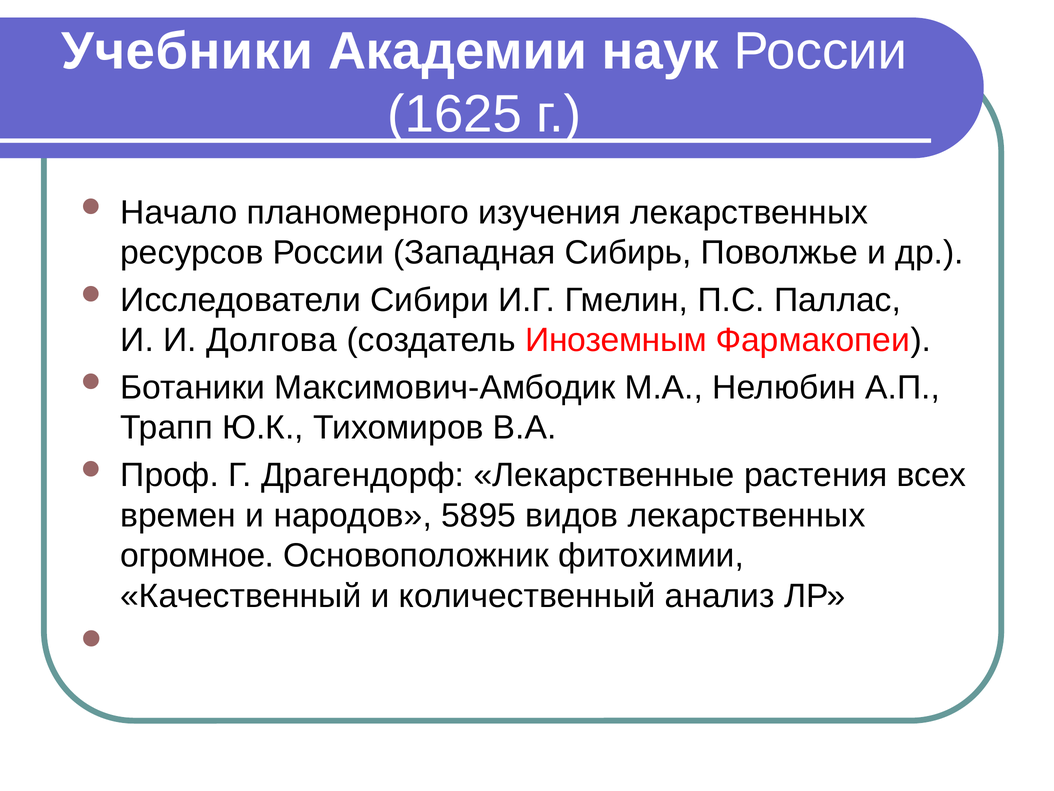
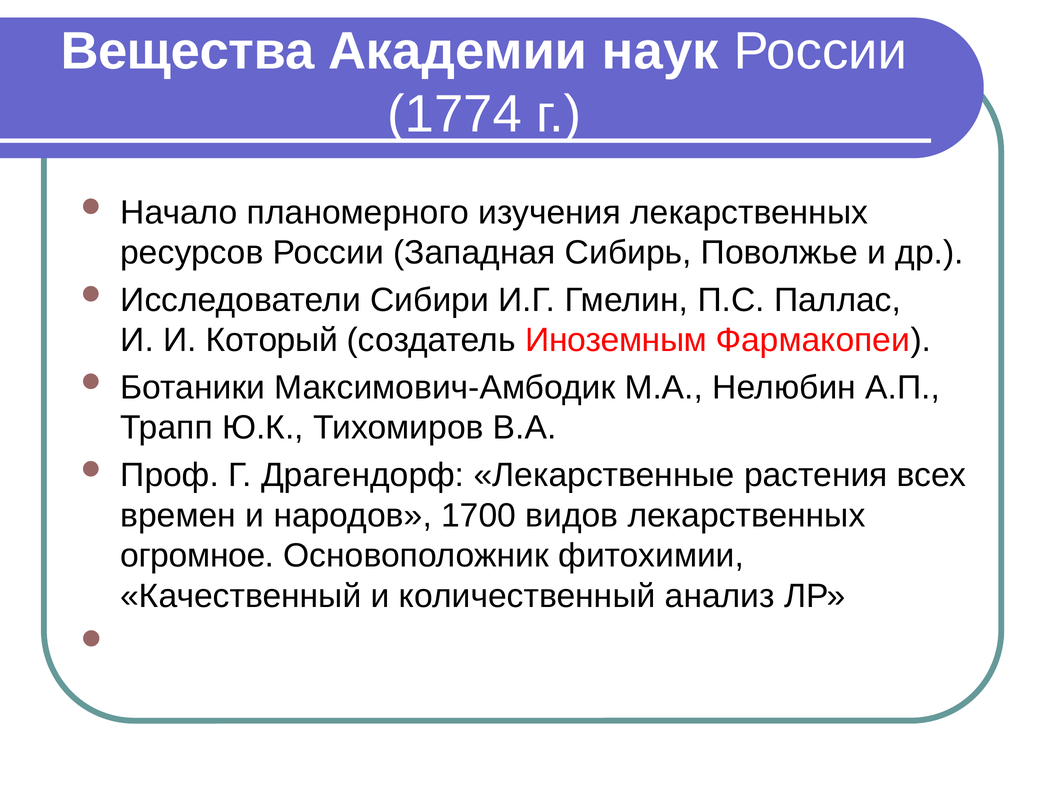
Учебники: Учебники -> Вещества
1625: 1625 -> 1774
Долгова: Долгова -> Который
5895: 5895 -> 1700
